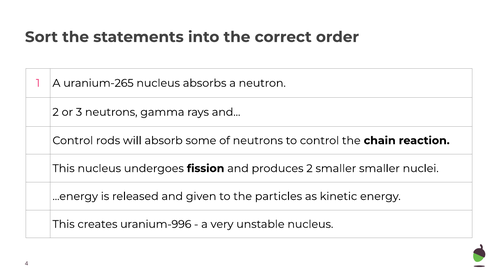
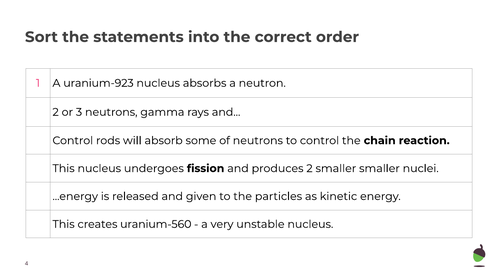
uranium-265: uranium-265 -> uranium-923
uranium-996: uranium-996 -> uranium-560
